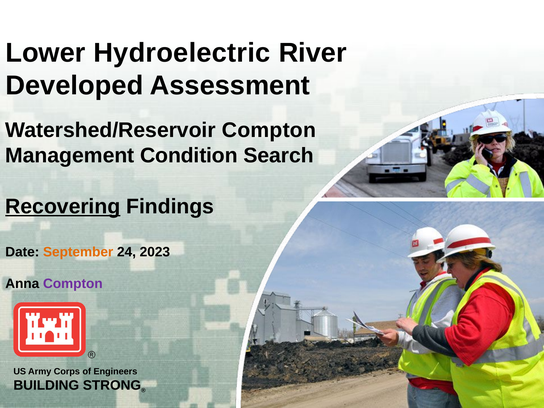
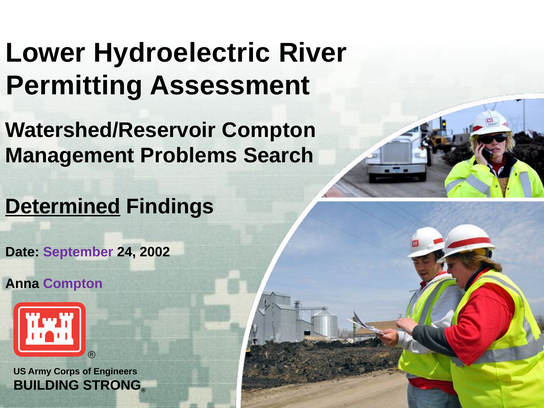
Developed: Developed -> Permitting
Condition: Condition -> Problems
Recovering: Recovering -> Determined
September colour: orange -> purple
2023: 2023 -> 2002
